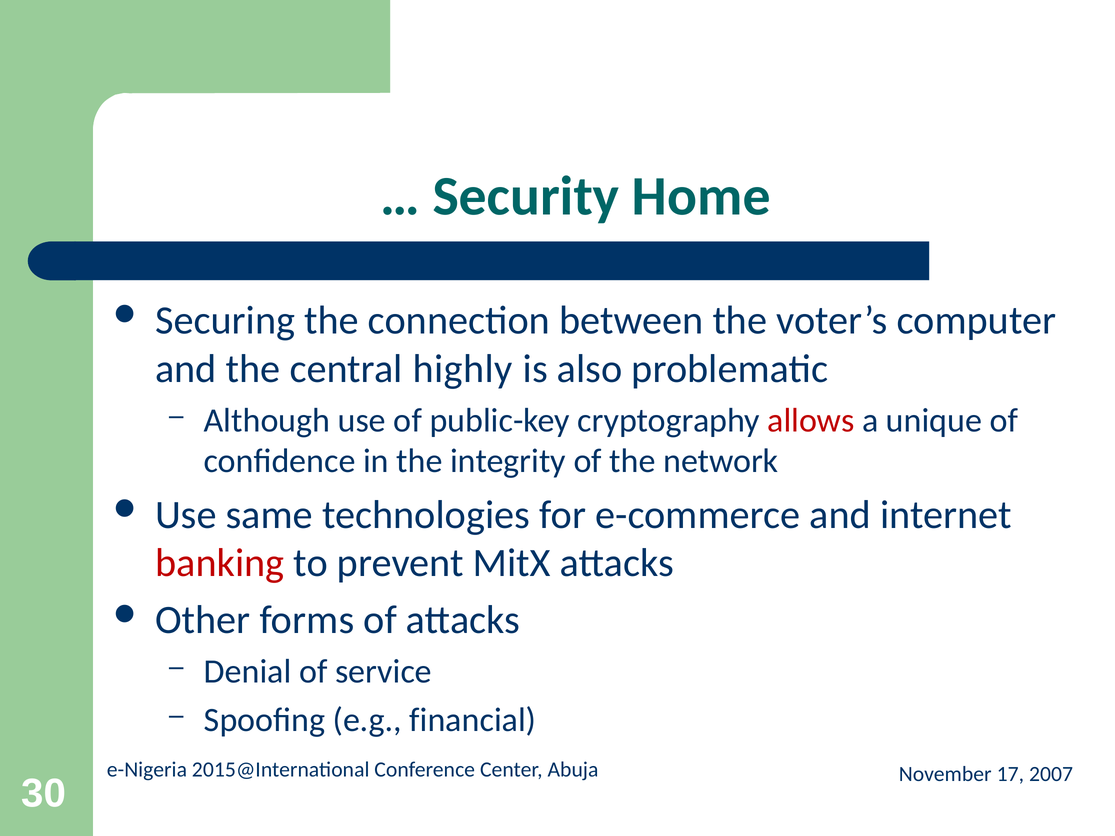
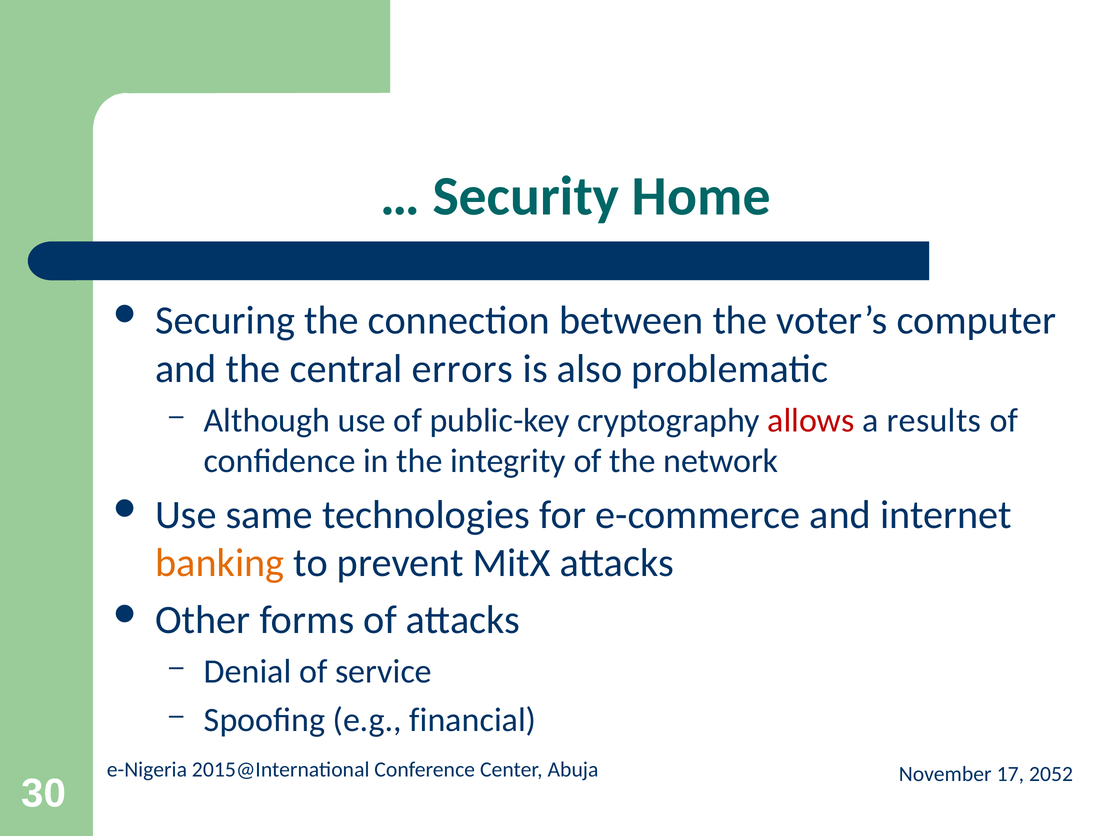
highly: highly -> errors
unique: unique -> results
banking colour: red -> orange
2007: 2007 -> 2052
